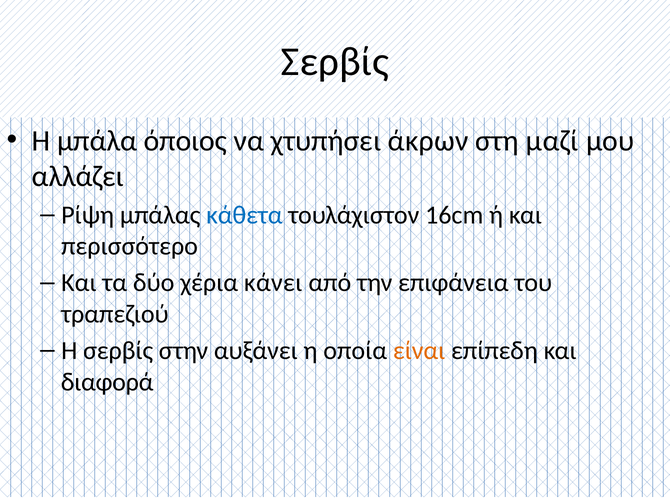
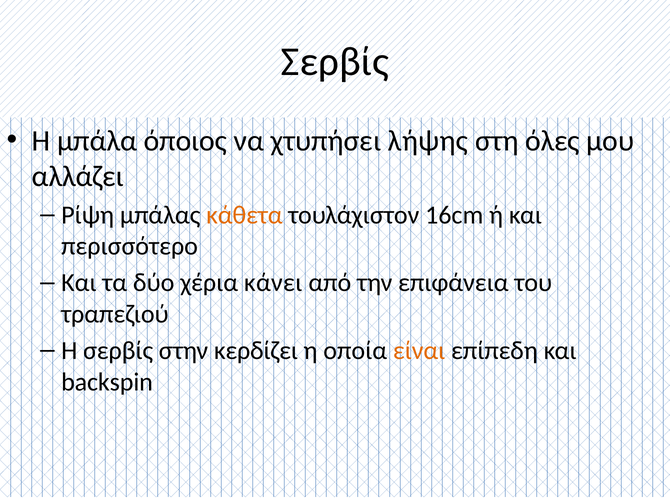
άκρων: άκρων -> λήψης
μαζί: μαζί -> όλες
κάθετα colour: blue -> orange
αυξάνει: αυξάνει -> κερδίζει
διαφορά: διαφορά -> backspin
